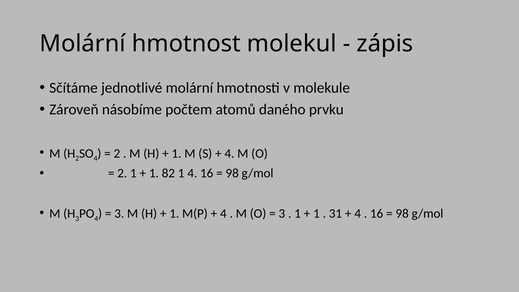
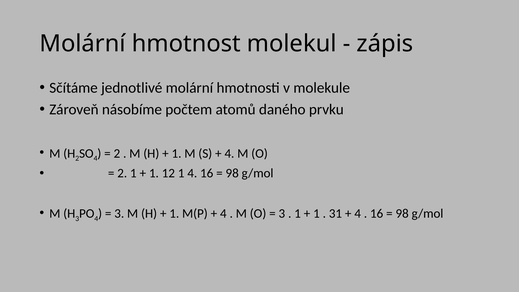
82: 82 -> 12
